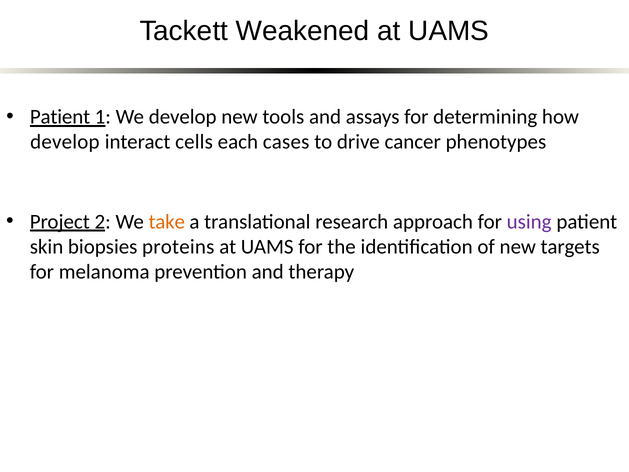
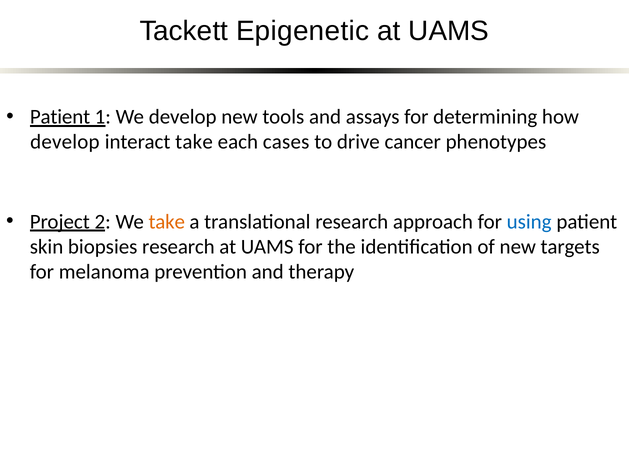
Weakened: Weakened -> Epigenetic
interact cells: cells -> take
using colour: purple -> blue
biopsies proteins: proteins -> research
